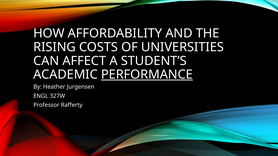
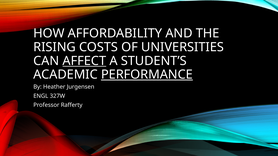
AFFECT underline: none -> present
